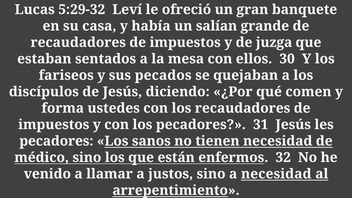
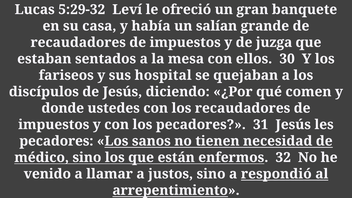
pecados: pecados -> hospital
forma: forma -> donde
a necesidad: necesidad -> respondió
